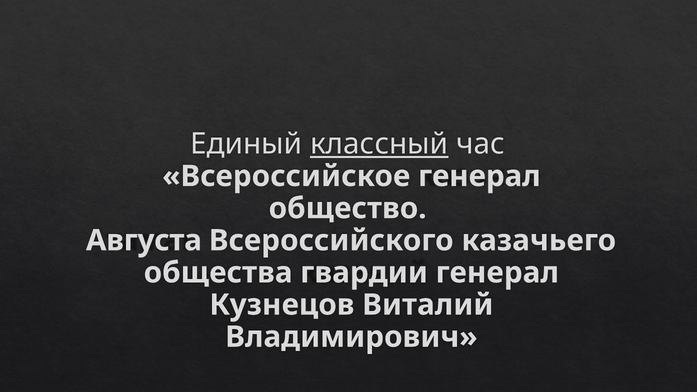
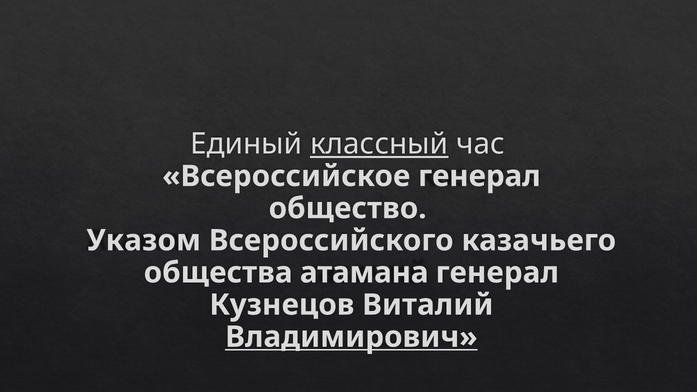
Августа: Августа -> Указом
гвардии: гвардии -> атамана
Владимирович underline: none -> present
